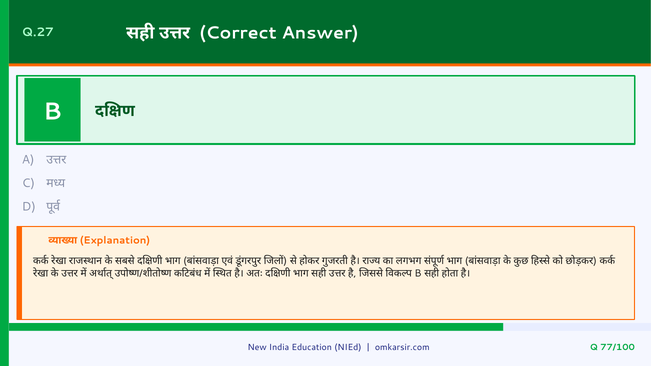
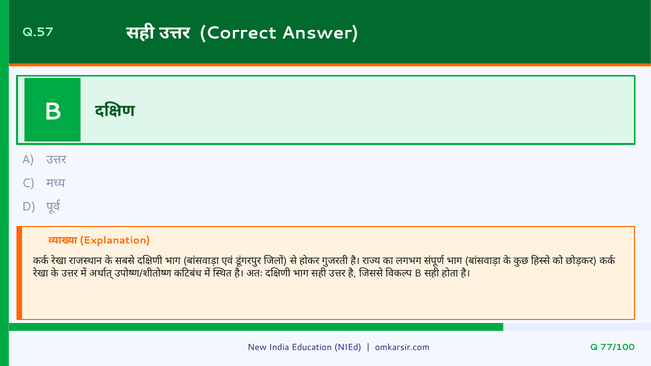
Q.27: Q.27 -> Q.57
